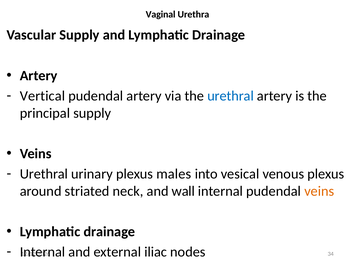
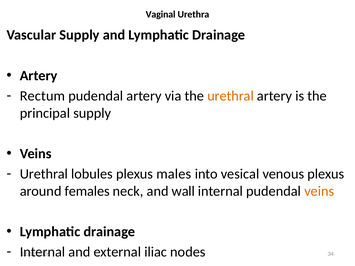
Vertical: Vertical -> Rectum
urethral at (231, 96) colour: blue -> orange
urinary: urinary -> lobules
striated: striated -> females
